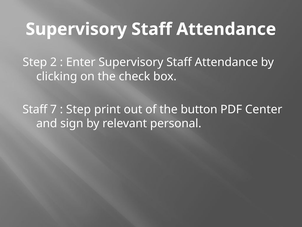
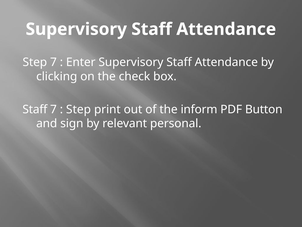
Step 2: 2 -> 7
button: button -> inform
Center: Center -> Button
